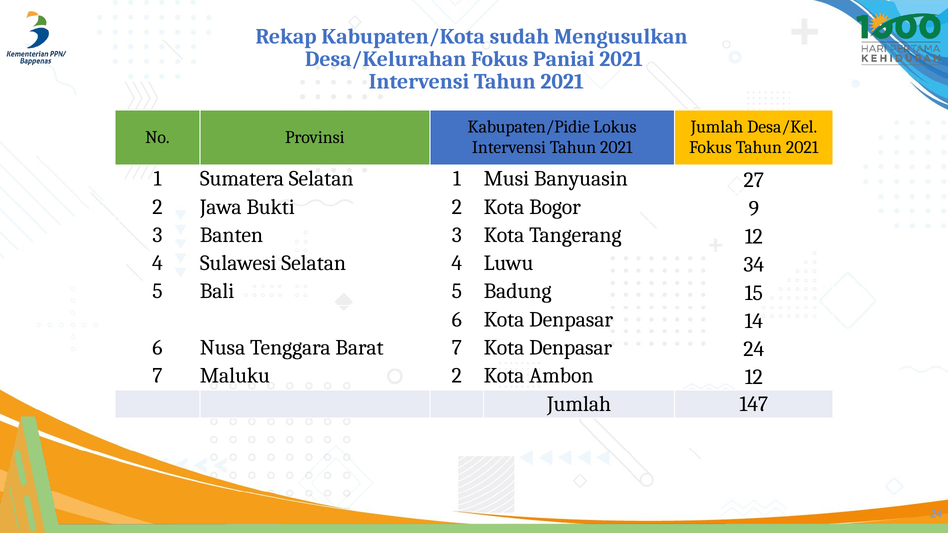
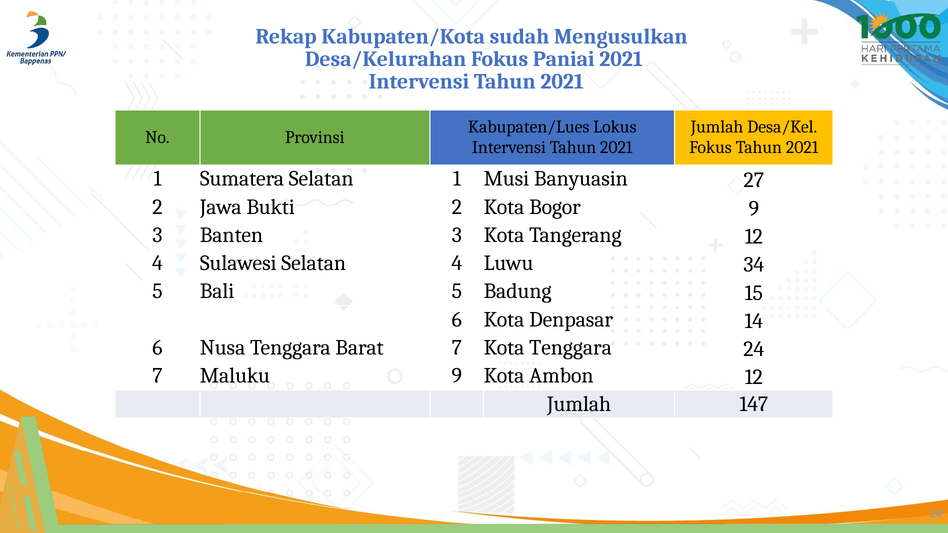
Kabupaten/Pidie: Kabupaten/Pidie -> Kabupaten/Lues
7 Kota Denpasar: Denpasar -> Tenggara
Maluku 2: 2 -> 9
